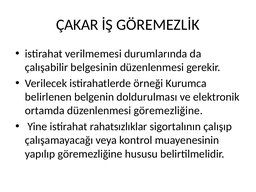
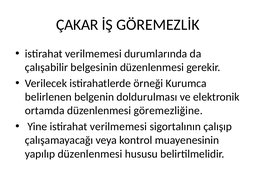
Yine istirahat rahatsızlıklar: rahatsızlıklar -> verilmemesi
yapılıp göremezliğine: göremezliğine -> düzenlenmesi
